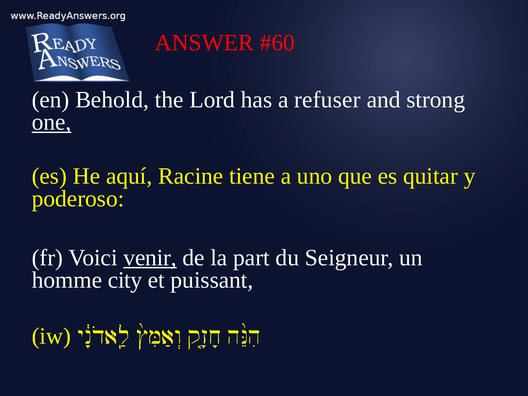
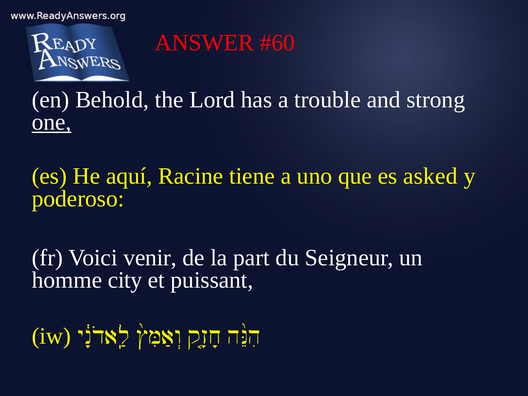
refuser: refuser -> trouble
quitar: quitar -> asked
venir underline: present -> none
